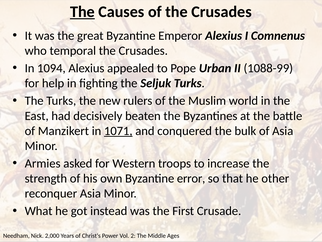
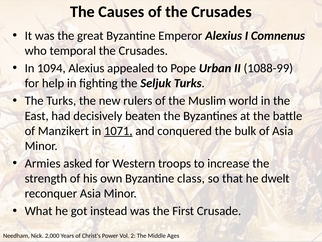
The at (82, 12) underline: present -> none
error: error -> class
other: other -> dwelt
